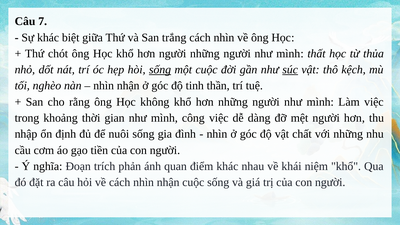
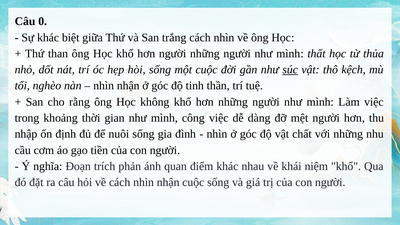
7: 7 -> 0
chót: chót -> than
sống at (160, 70) underline: present -> none
